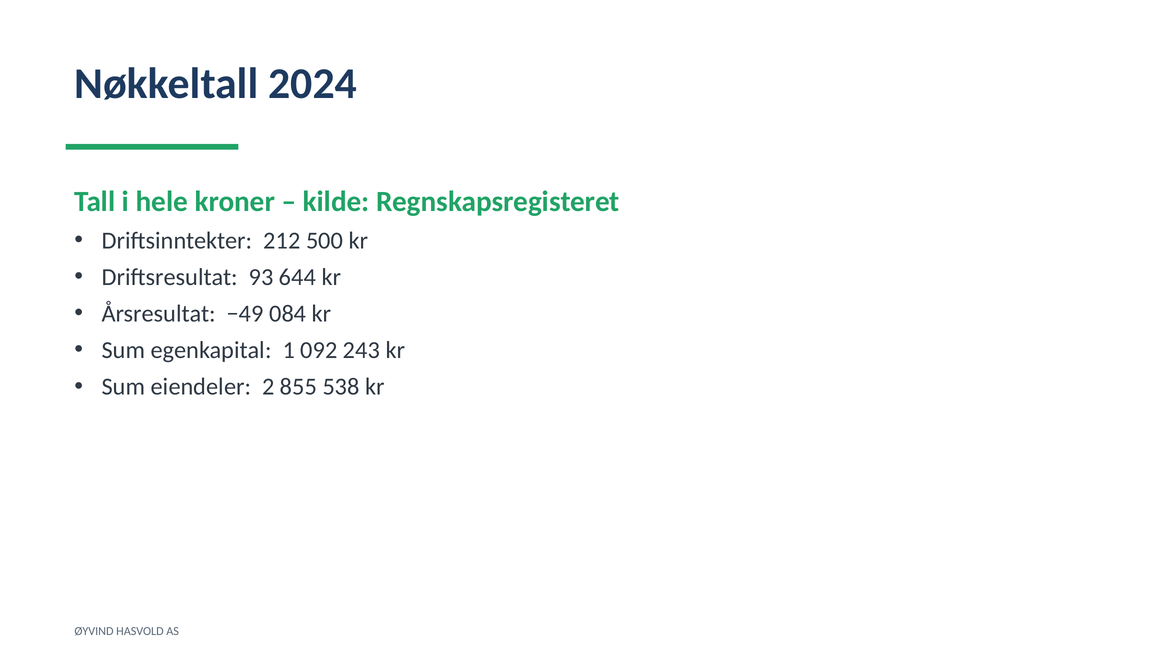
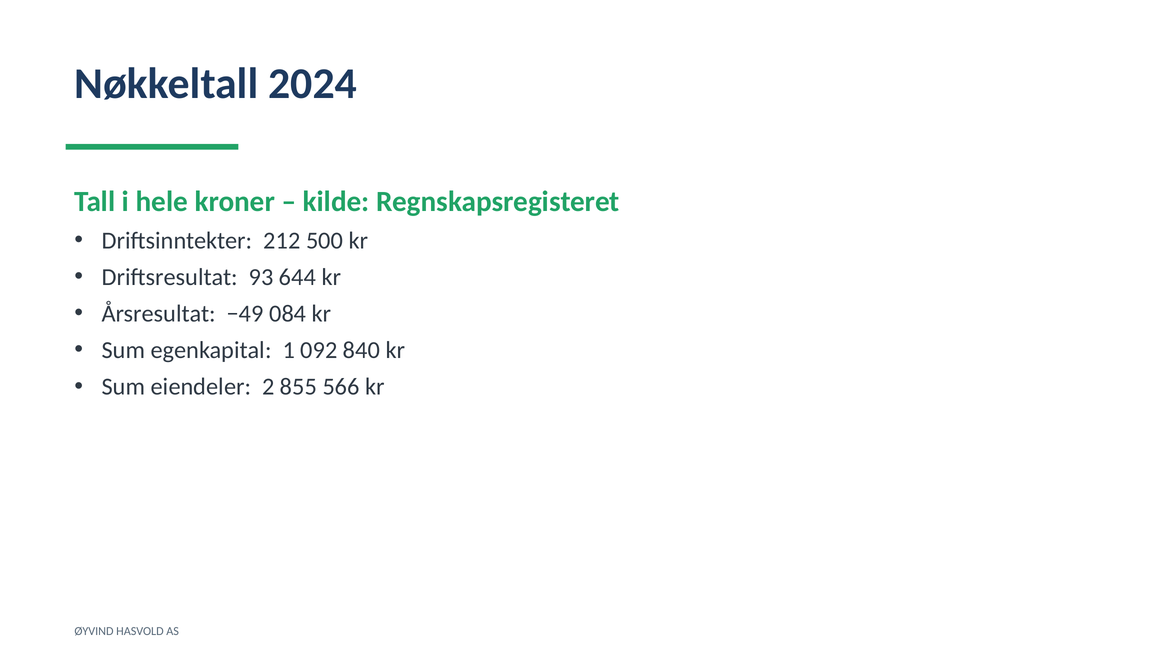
243: 243 -> 840
538: 538 -> 566
